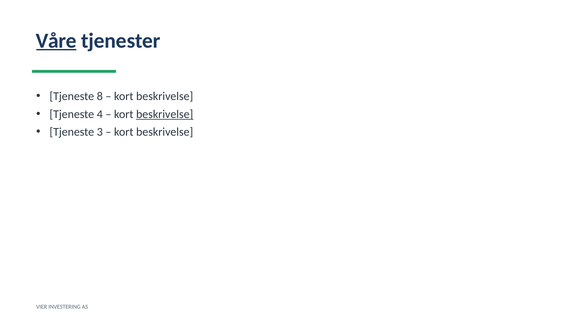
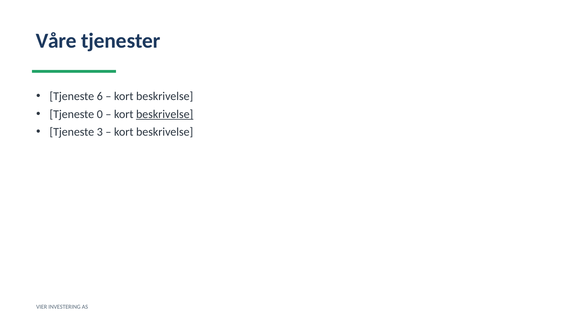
Våre underline: present -> none
8: 8 -> 6
4: 4 -> 0
